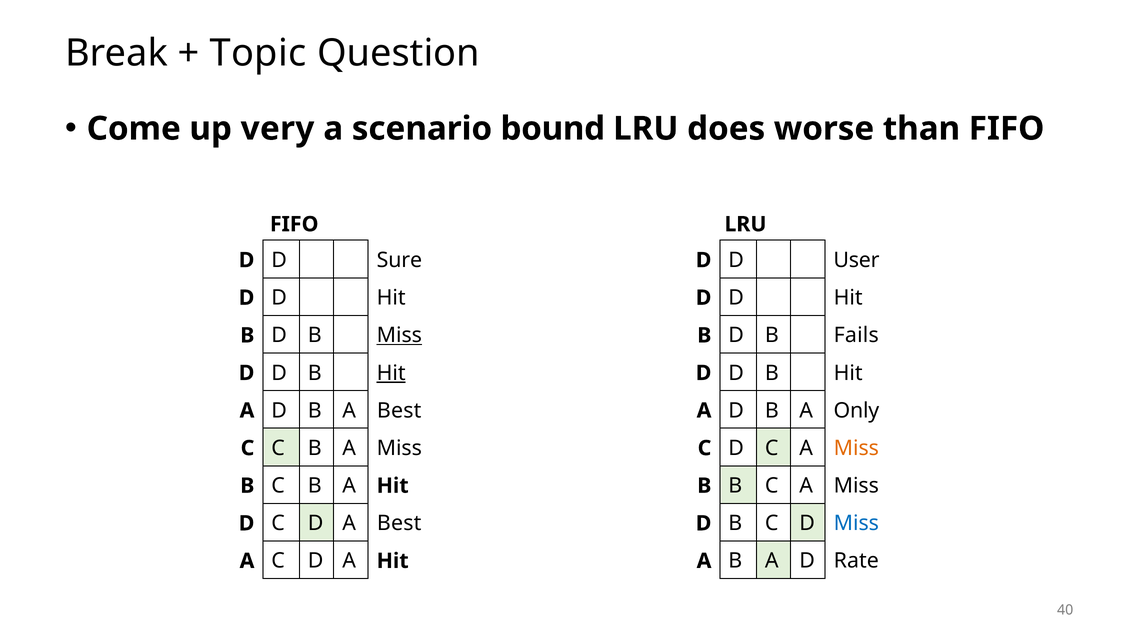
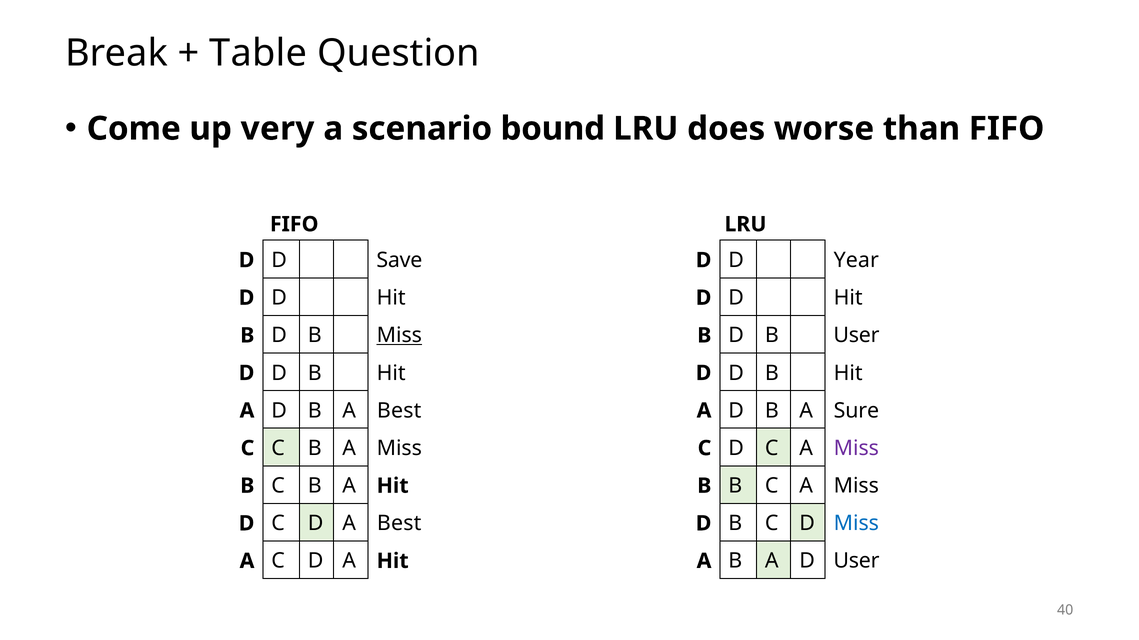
Topic: Topic -> Table
Sure: Sure -> Save
User: User -> Year
B Fails: Fails -> User
Hit at (391, 373) underline: present -> none
Only: Only -> Sure
Miss at (856, 449) colour: orange -> purple
D Rate: Rate -> User
